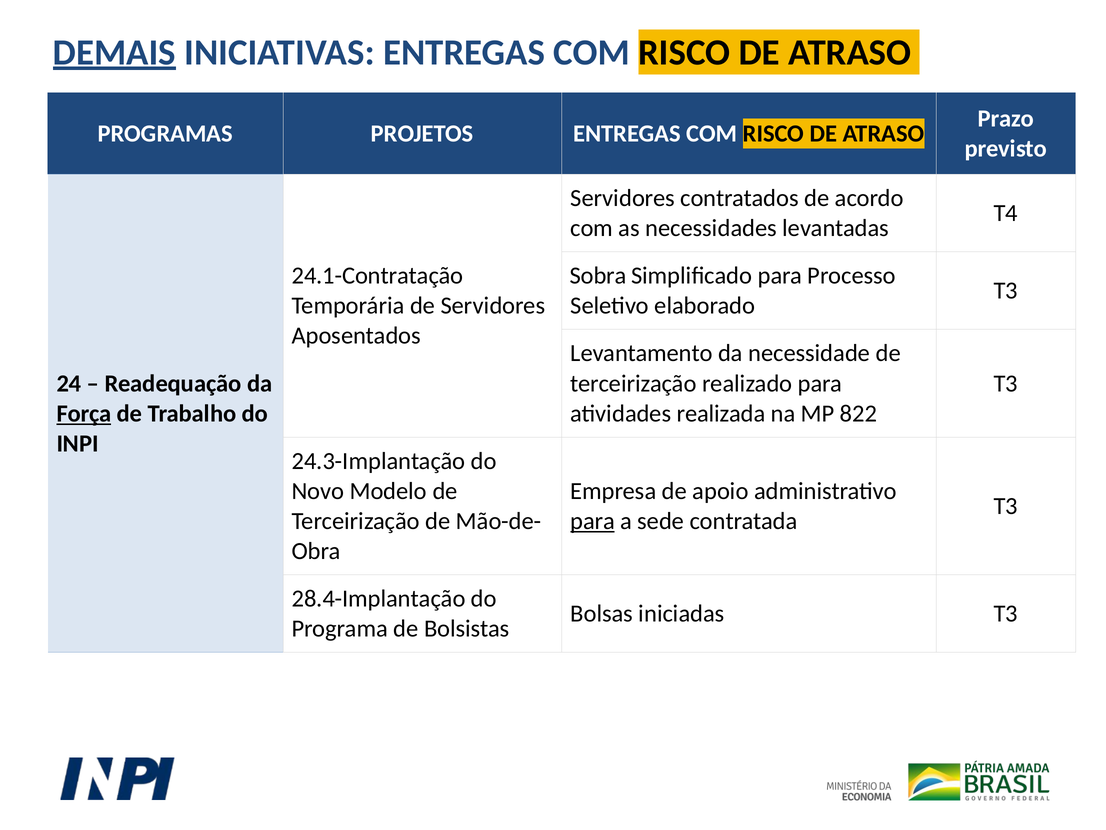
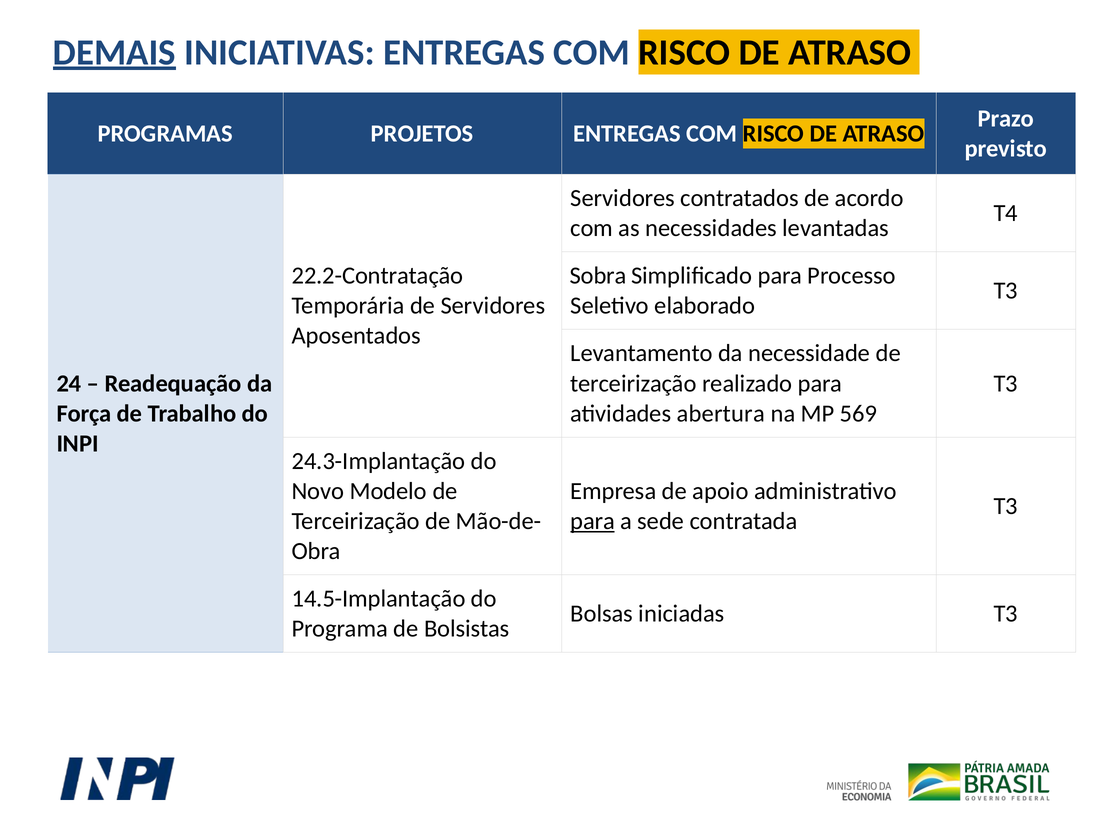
24.1-Contratação: 24.1-Contratação -> 22.2-Contratação
Força underline: present -> none
realizada: realizada -> abertura
822: 822 -> 569
28.4-Implantação: 28.4-Implantação -> 14.5-Implantação
